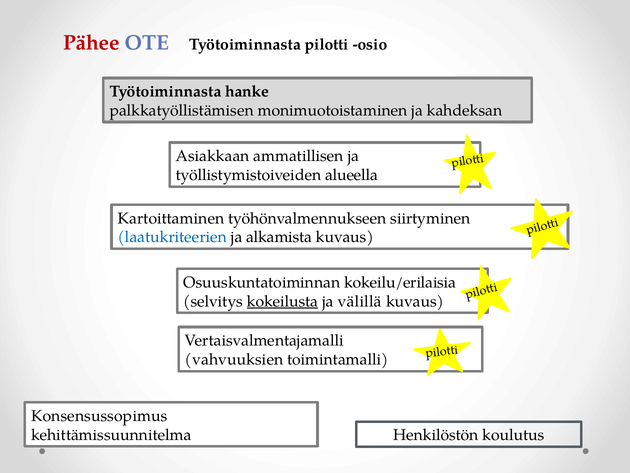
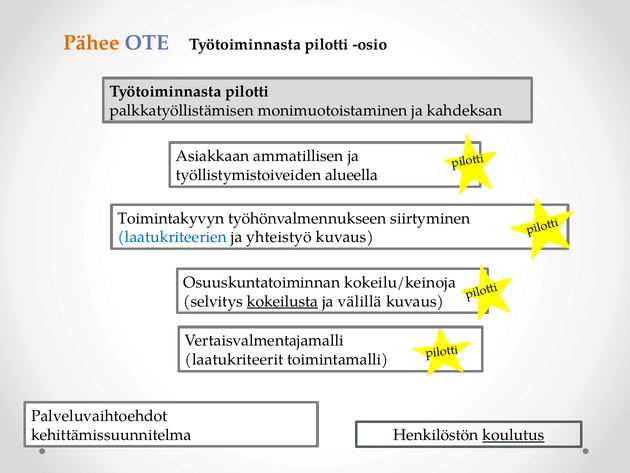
Pähee colour: red -> orange
hanke at (247, 92): hanke -> pilotti
Kartoittaminen: Kartoittaminen -> Toimintakyvyn
alkamista: alkamista -> yhteistyö
kokeilu/erilaisia: kokeilu/erilaisia -> kokeilu/keinoja
vahvuuksien: vahvuuksien -> laatukriteerit
Konsensussopimus: Konsensussopimus -> Palveluvaihtoehdot
koulutus underline: none -> present
